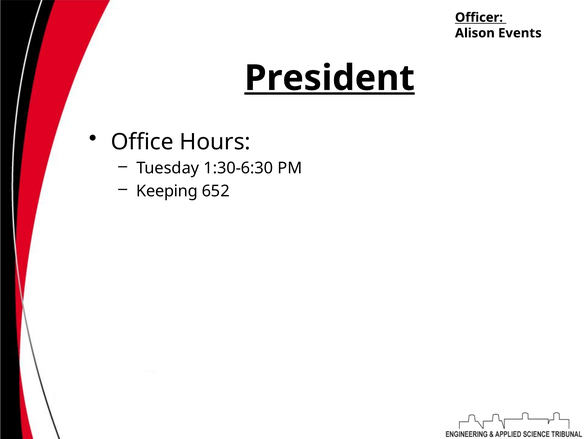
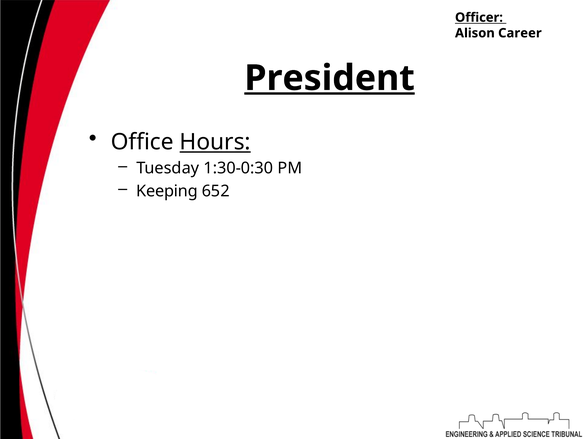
Events: Events -> Career
Hours underline: none -> present
1:30-6:30: 1:30-6:30 -> 1:30-0:30
